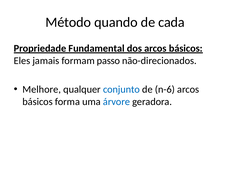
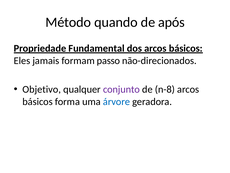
cada: cada -> após
Melhore: Melhore -> Objetivo
conjunto colour: blue -> purple
n-6: n-6 -> n-8
